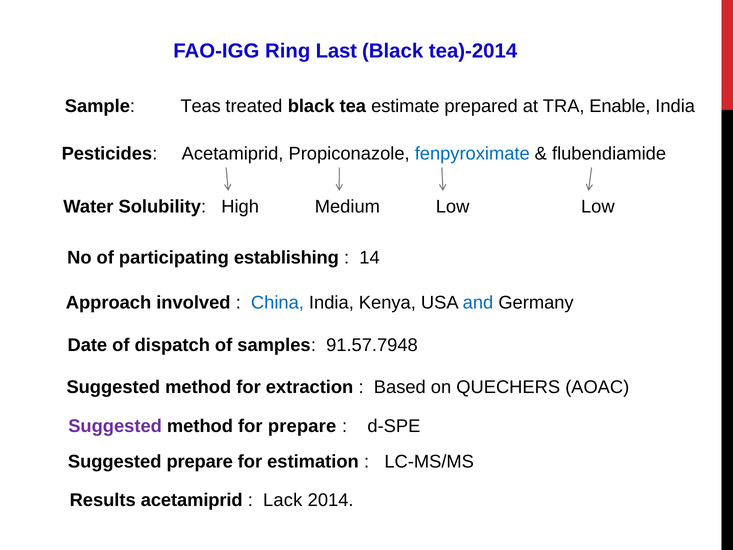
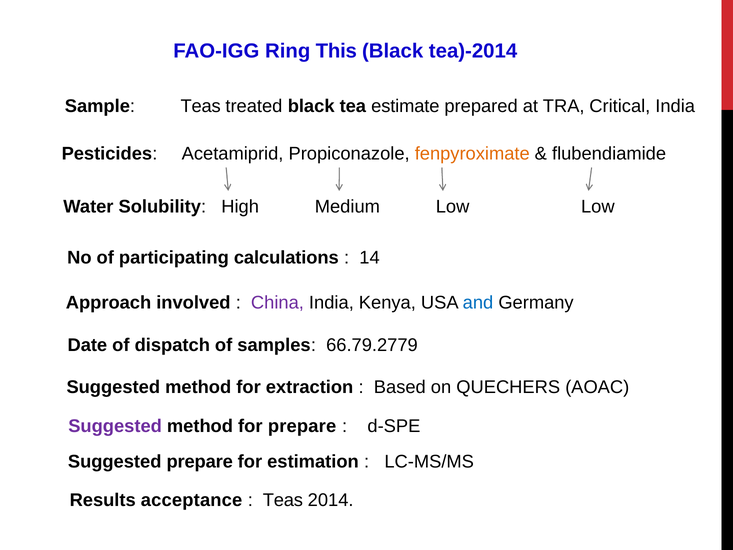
Last: Last -> This
Enable: Enable -> Critical
fenpyroximate colour: blue -> orange
establishing: establishing -> calculations
China colour: blue -> purple
91.57.7948: 91.57.7948 -> 66.79.2779
Results acetamiprid: acetamiprid -> acceptance
Lack at (283, 500): Lack -> Teas
